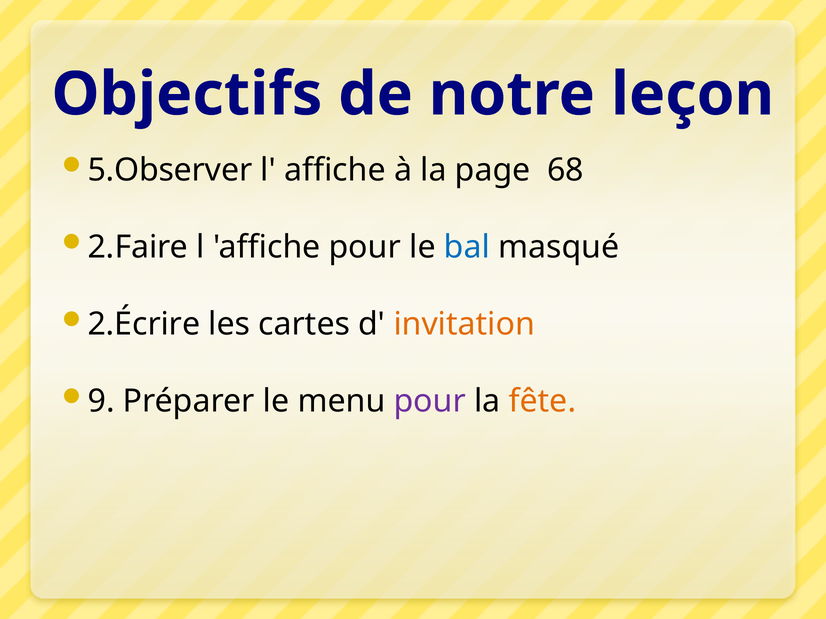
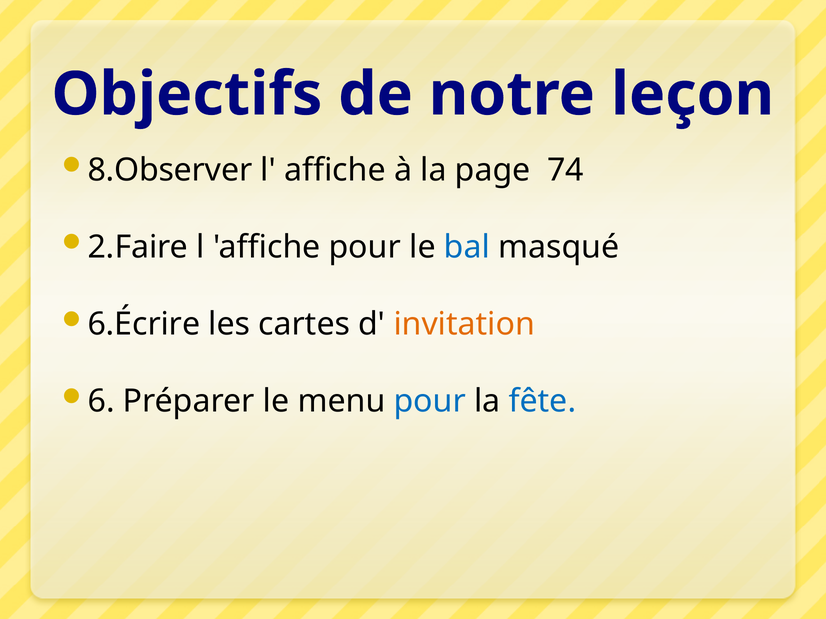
5.Observer: 5.Observer -> 8.Observer
68: 68 -> 74
2.Écrire: 2.Écrire -> 6.Écrire
9: 9 -> 6
pour at (430, 402) colour: purple -> blue
fête colour: orange -> blue
